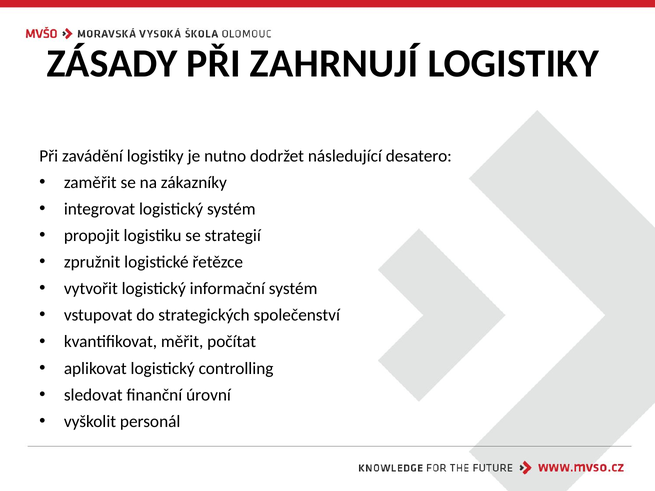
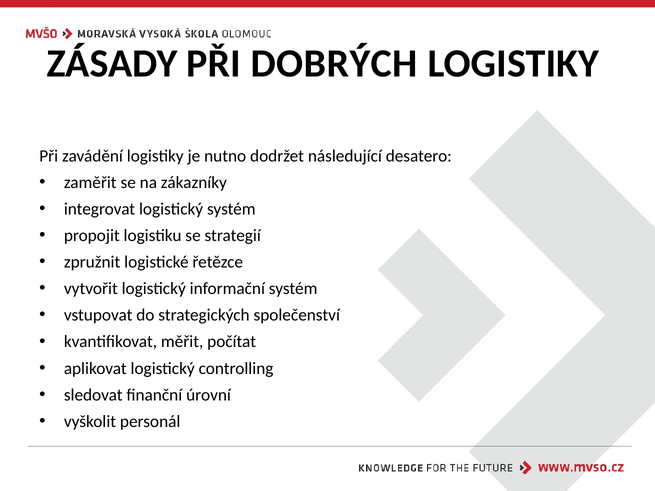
ZAHRNUJÍ: ZAHRNUJÍ -> DOBRÝCH
